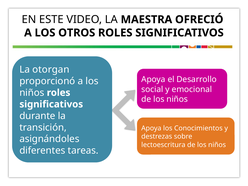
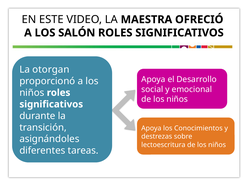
OTROS: OTROS -> SALÓN
